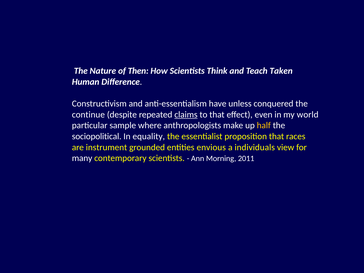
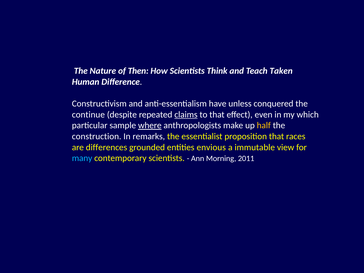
world: world -> which
where underline: none -> present
sociopolitical: sociopolitical -> construction
equality: equality -> remarks
instrument: instrument -> differences
individuals: individuals -> immutable
many colour: white -> light blue
